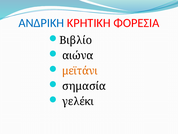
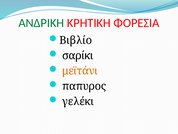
ΑΝΔΡΙΚΗ colour: blue -> green
αιώνα: αιώνα -> σαρίκι
σημασία: σημασία -> παπυρος
